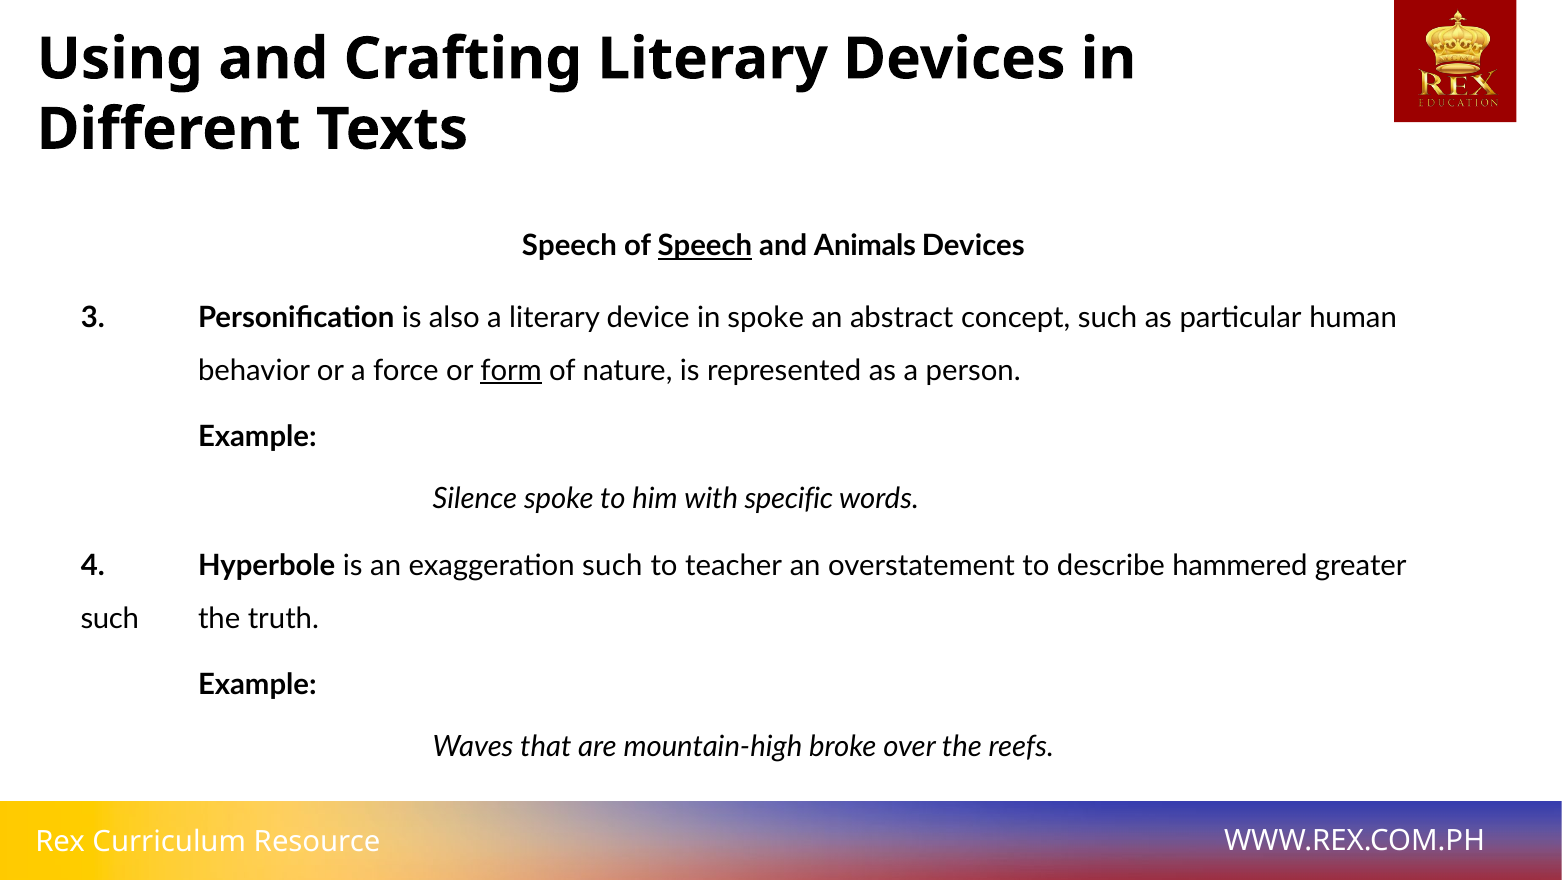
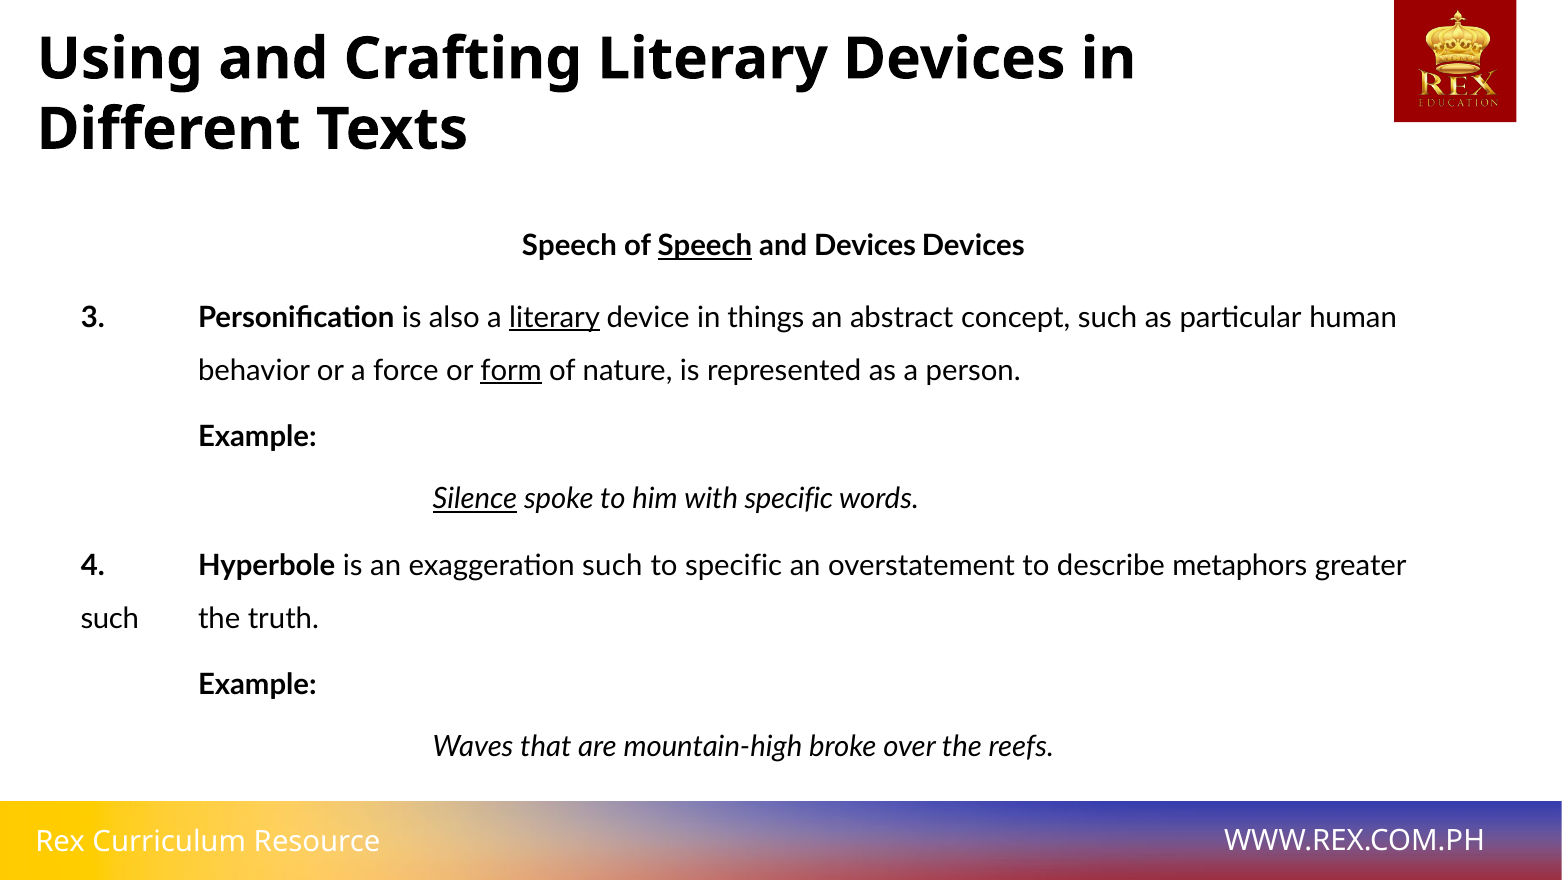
and Animals: Animals -> Devices
literary at (555, 317) underline: none -> present
in spoke: spoke -> things
Silence underline: none -> present
to teacher: teacher -> specific
hammered: hammered -> metaphors
